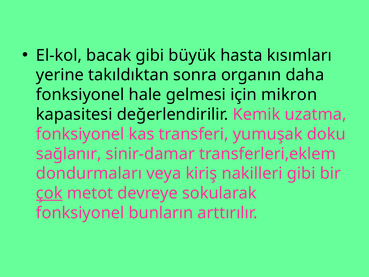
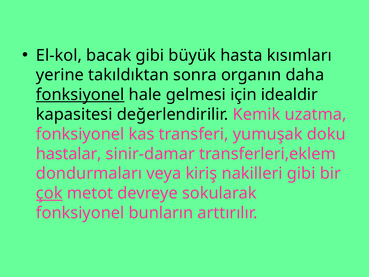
fonksiyonel at (80, 95) underline: none -> present
mikron: mikron -> idealdir
sağlanır: sağlanır -> hastalar
